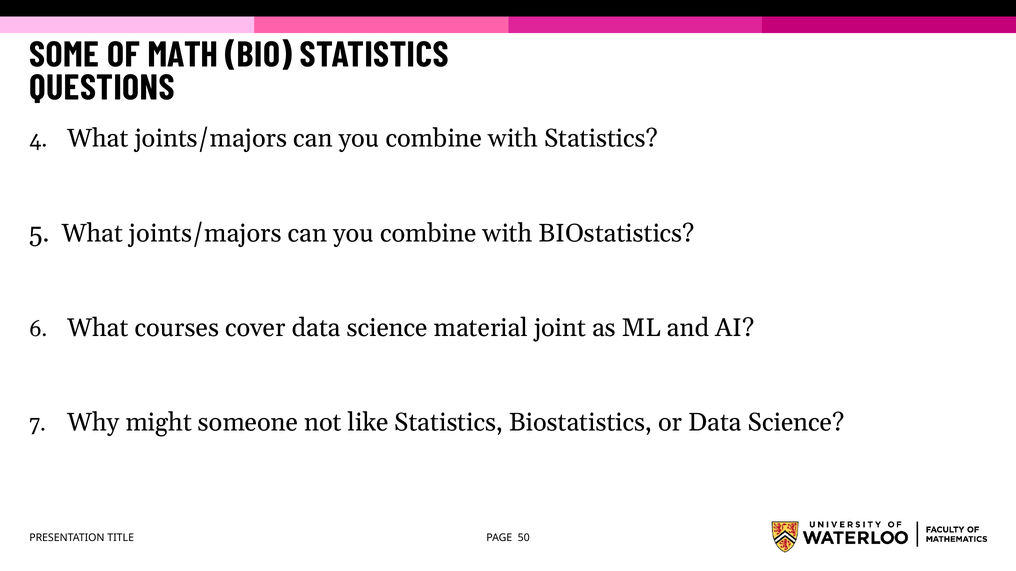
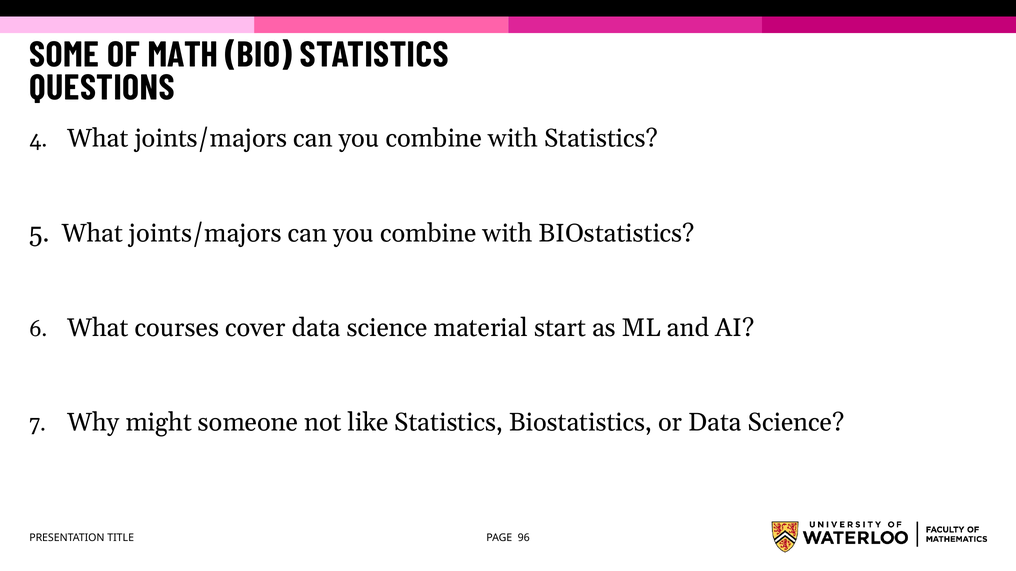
joint: joint -> start
50: 50 -> 96
